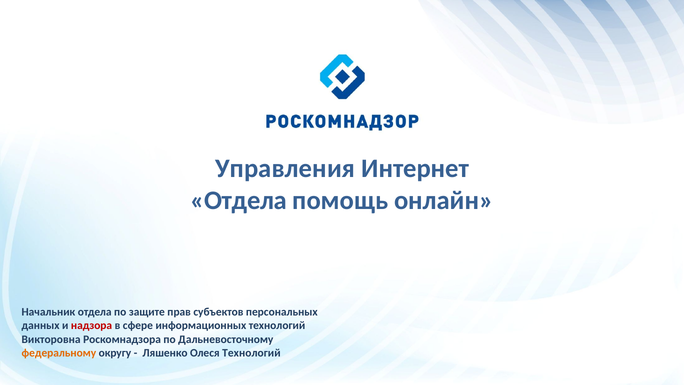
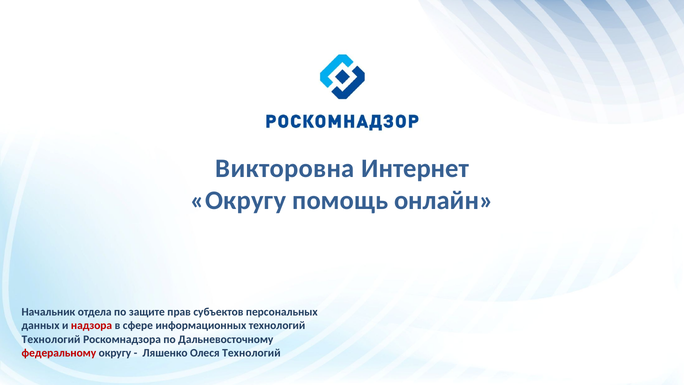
Управления: Управления -> Викторовна
Отдела at (239, 200): Отдела -> Округу
Викторовна at (51, 339): Викторовна -> Технологий
федеральному colour: orange -> red
